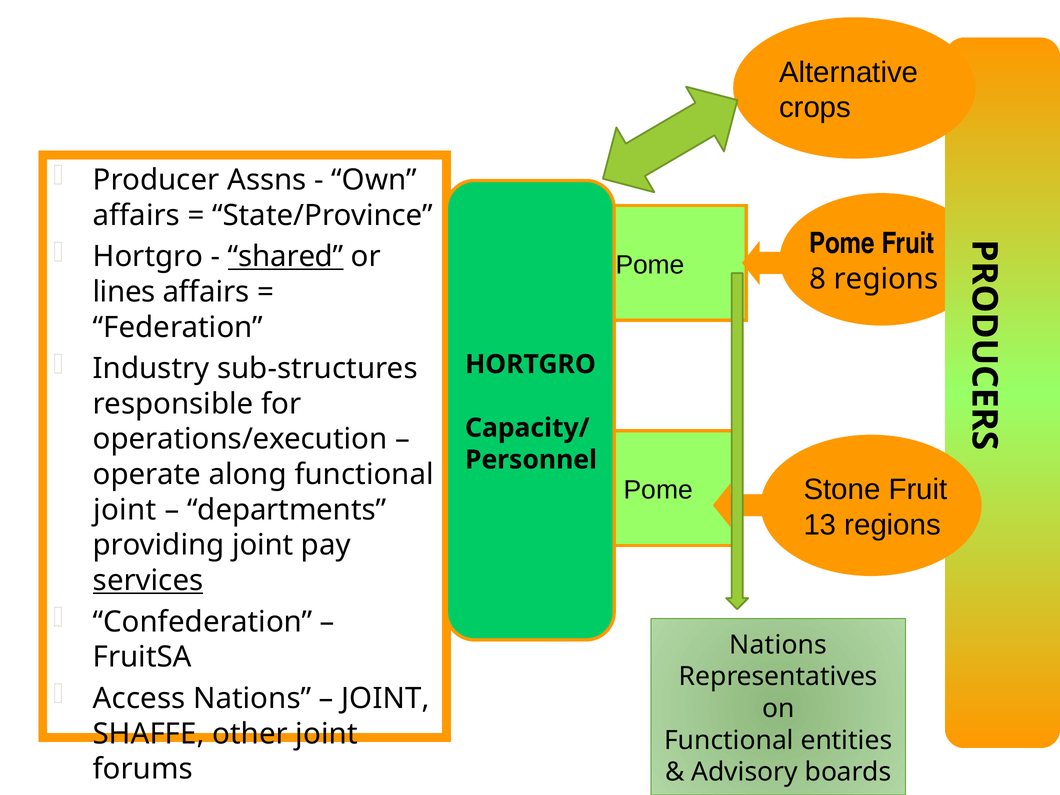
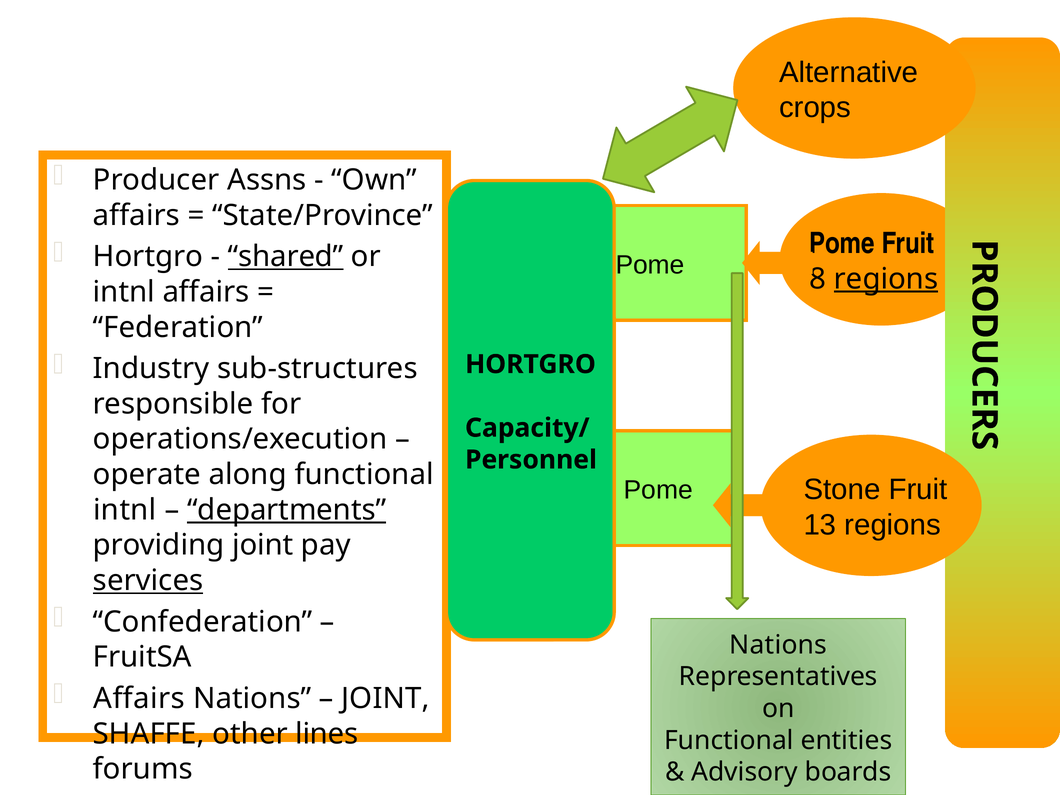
regions at (886, 279) underline: none -> present
lines at (124, 292): lines -> intnl
joint at (125, 510): joint -> intnl
departments underline: none -> present
Access at (139, 698): Access -> Affairs
other joint: joint -> lines
